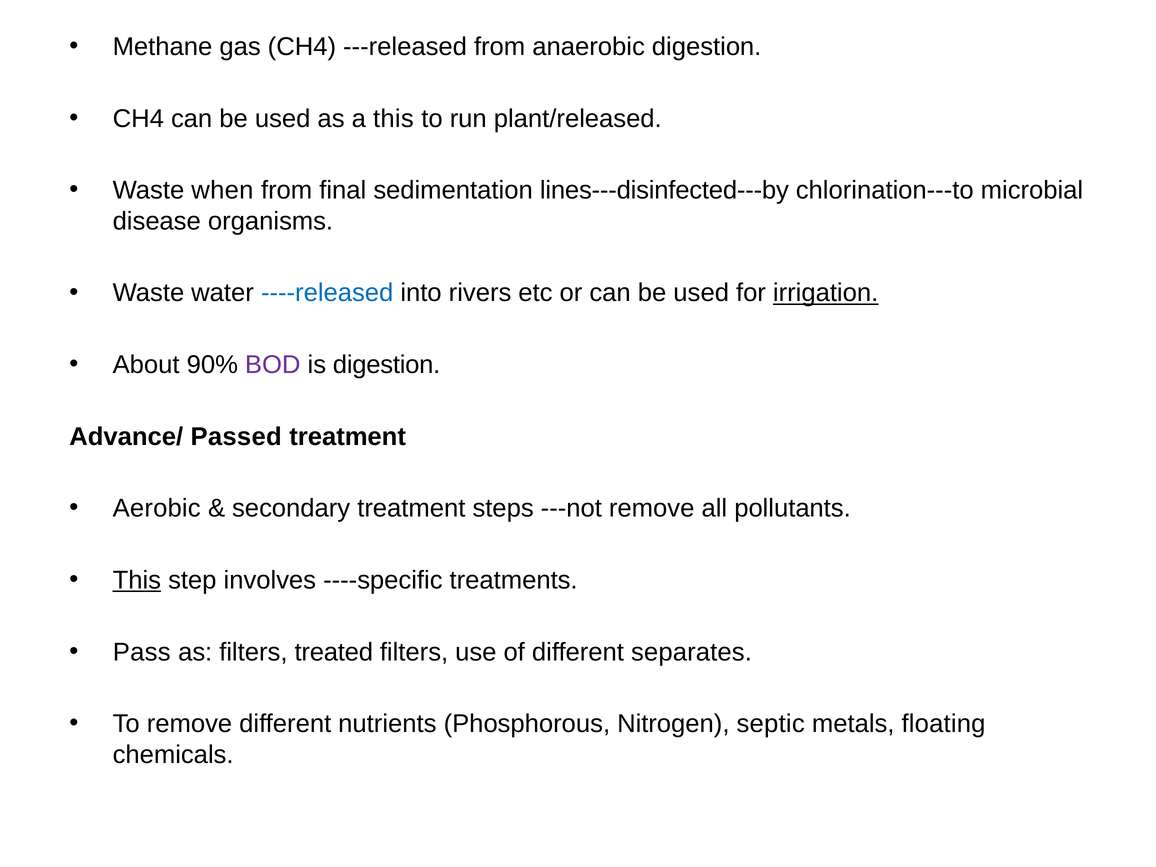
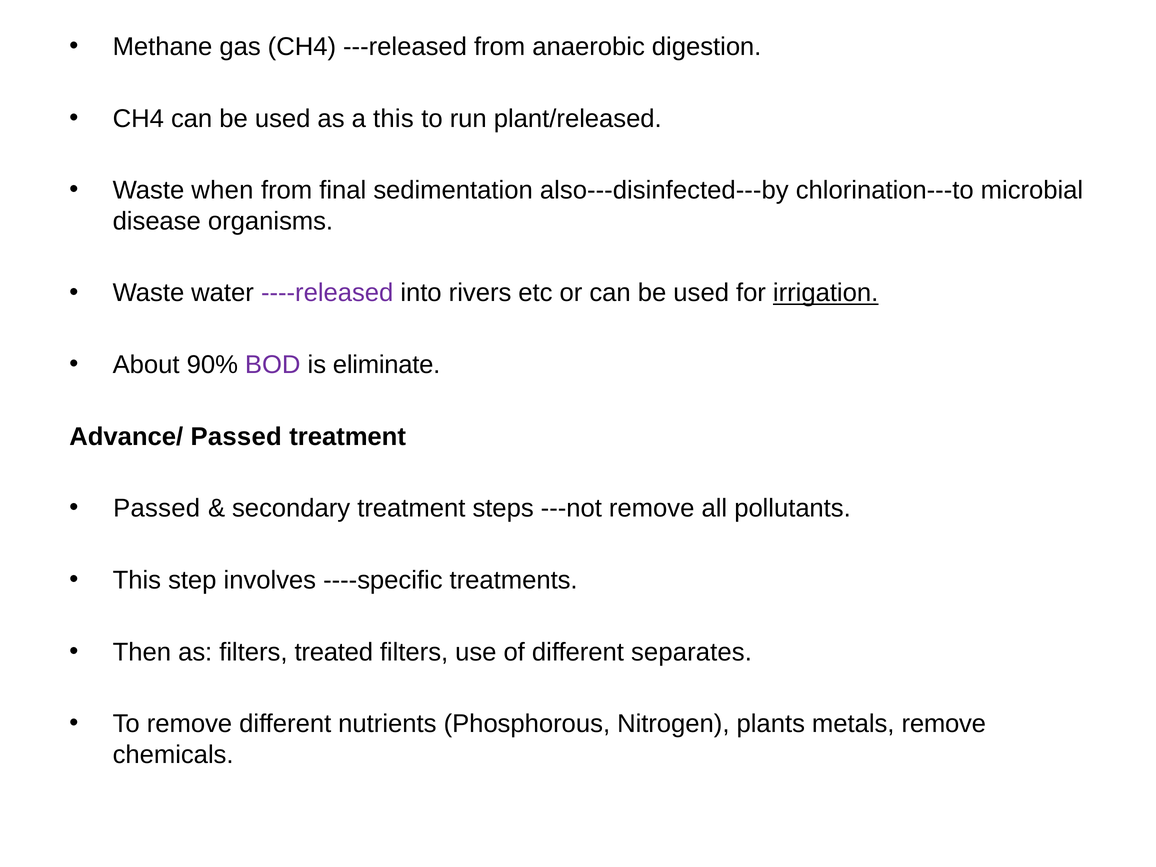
lines---disinfected---by: lines---disinfected---by -> also---disinfected---by
----released colour: blue -> purple
is digestion: digestion -> eliminate
Aerobic at (157, 508): Aerobic -> Passed
This at (137, 580) underline: present -> none
Pass: Pass -> Then
septic: septic -> plants
metals floating: floating -> remove
